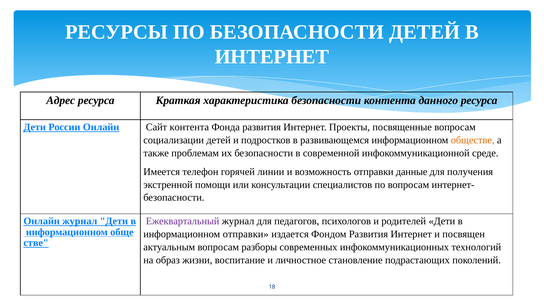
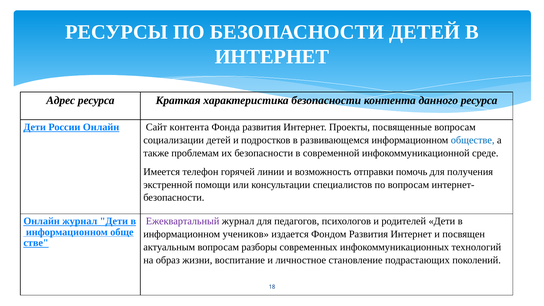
обществе colour: orange -> blue
данные: данные -> помочь
информационном отправки: отправки -> учеников
